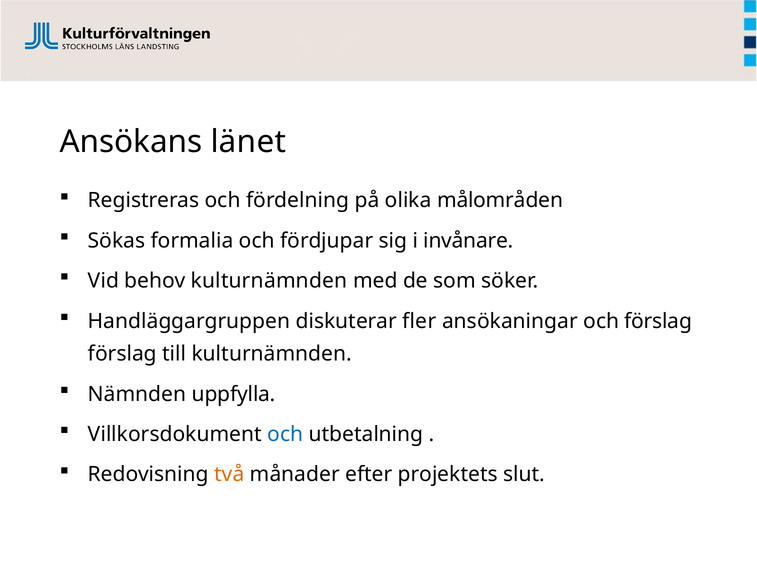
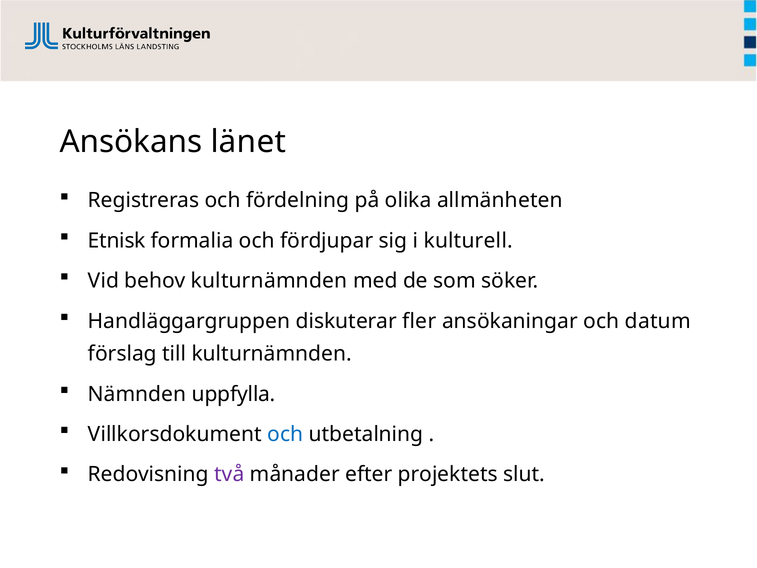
målområden: målområden -> allmänheten
Sökas: Sökas -> Etnisk
invånare: invånare -> kulturell
och förslag: förslag -> datum
två colour: orange -> purple
